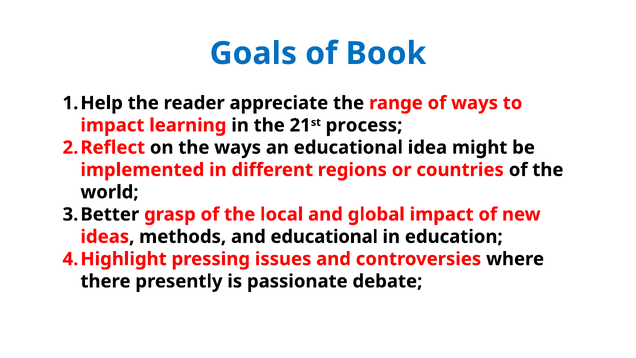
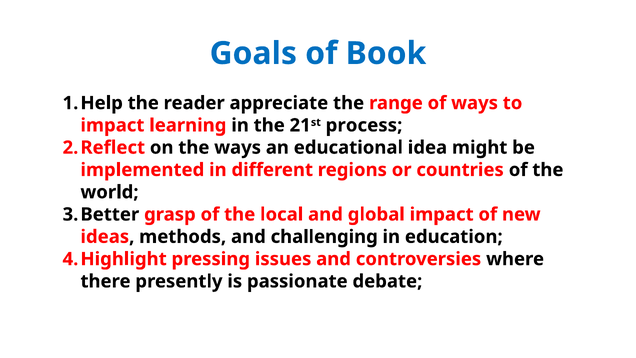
and educational: educational -> challenging
